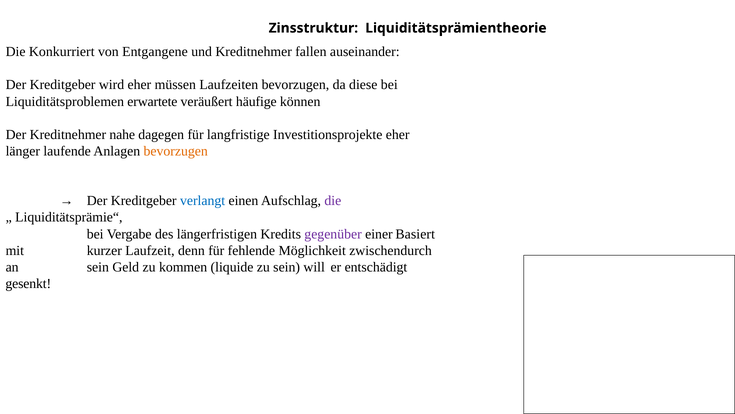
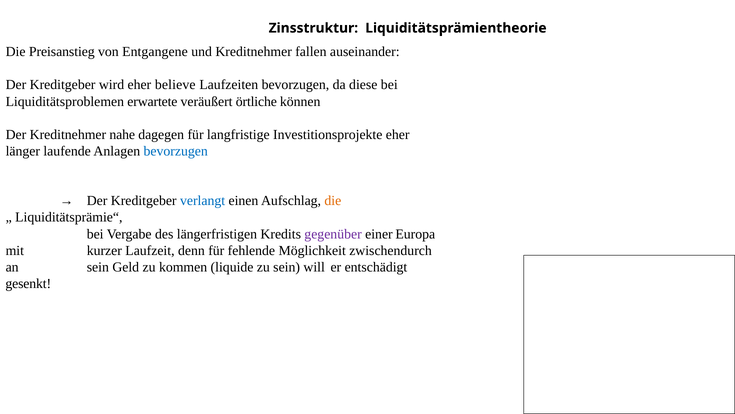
Konkurriert: Konkurriert -> Preisanstieg
müssen: müssen -> believe
häufige: häufige -> örtliche
bevorzugen at (176, 151) colour: orange -> blue
die at (333, 201) colour: purple -> orange
Basiert: Basiert -> Europa
